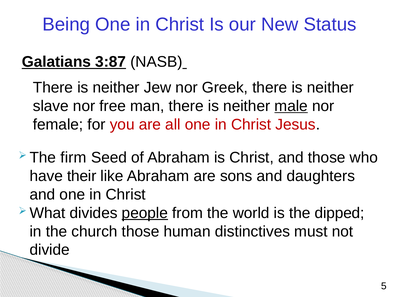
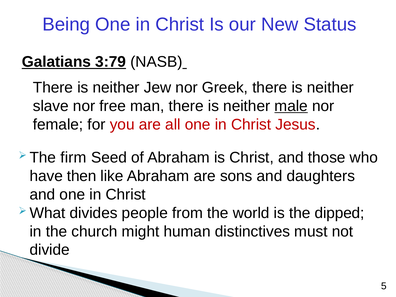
3:87: 3:87 -> 3:79
their: their -> then
people underline: present -> none
church those: those -> might
